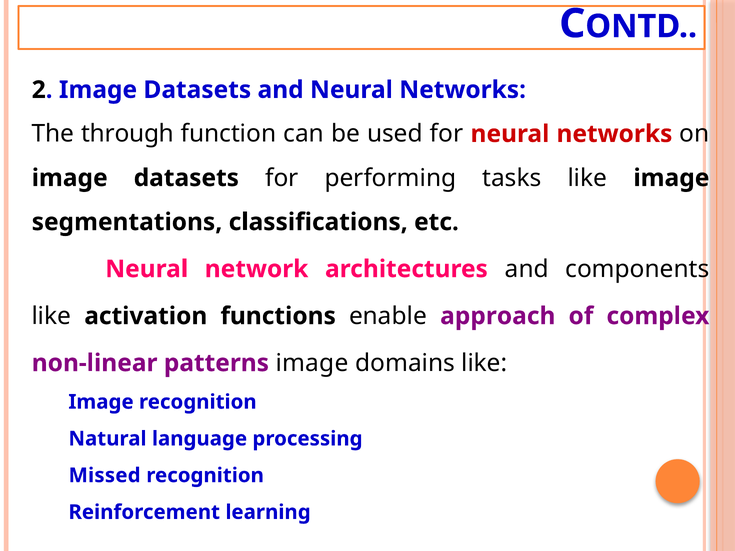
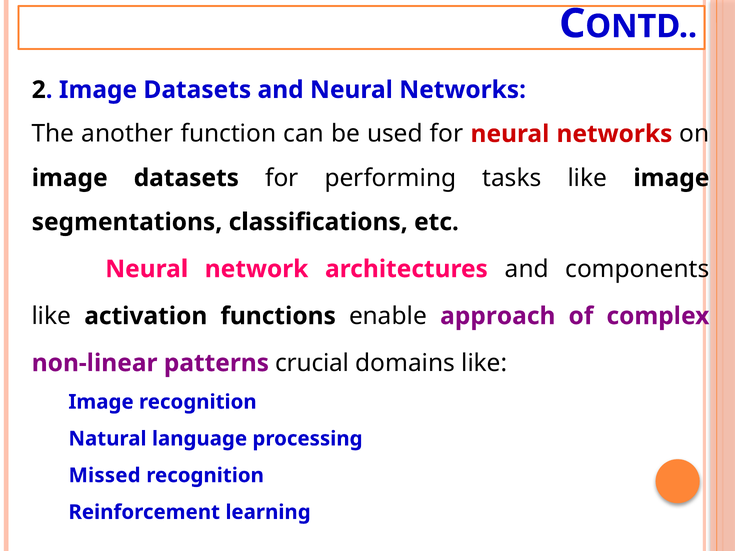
through: through -> another
patterns image: image -> crucial
